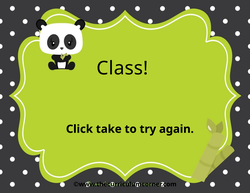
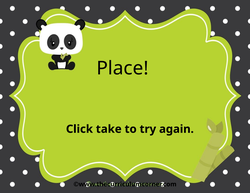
Class: Class -> Place
